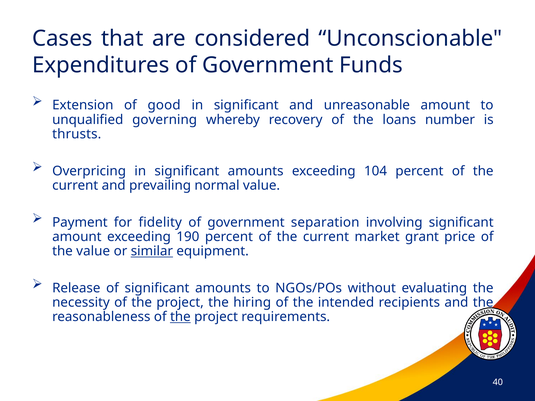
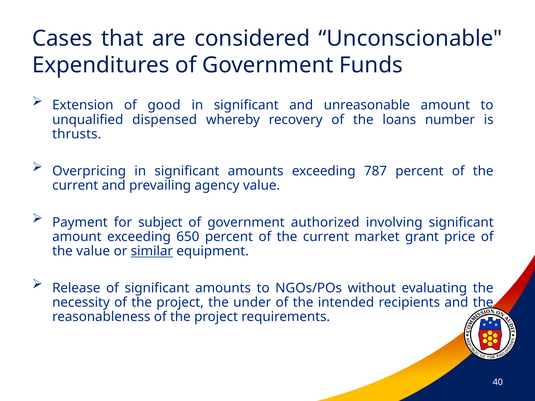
governing: governing -> dispensed
104: 104 -> 787
normal: normal -> agency
fidelity: fidelity -> subject
separation: separation -> authorized
190: 190 -> 650
hiring: hiring -> under
the at (180, 317) underline: present -> none
